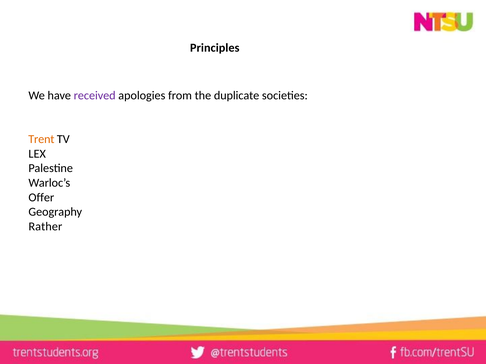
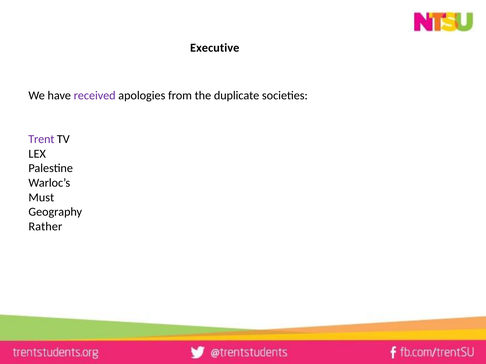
Principles: Principles -> Executive
Trent colour: orange -> purple
Offer: Offer -> Must
